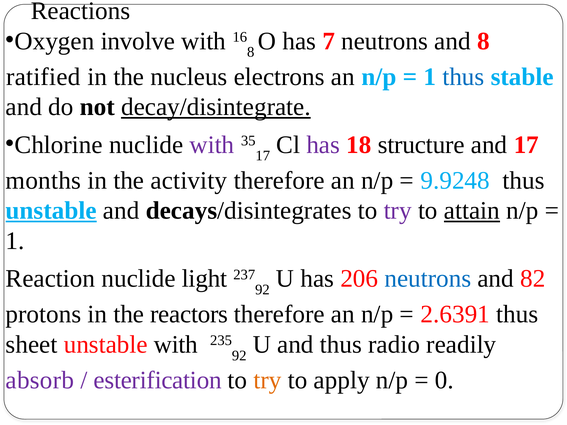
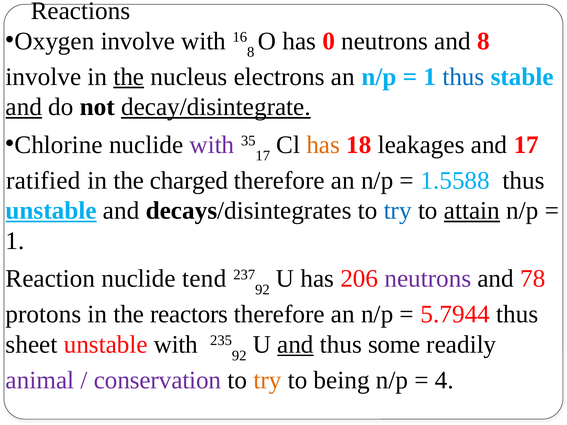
7: 7 -> 0
ratified at (43, 77): ratified -> involve
the at (129, 77) underline: none -> present
and at (24, 107) underline: none -> present
has at (323, 145) colour: purple -> orange
structure: structure -> leakages
months: months -> ratified
activity: activity -> charged
9.9248: 9.9248 -> 1.5588
try at (398, 211) colour: purple -> blue
light: light -> tend
neutrons at (428, 279) colour: blue -> purple
82: 82 -> 78
2.6391: 2.6391 -> 5.7944
and at (295, 345) underline: none -> present
radio: radio -> some
absorb: absorb -> animal
esterification: esterification -> conservation
apply: apply -> being
0: 0 -> 4
